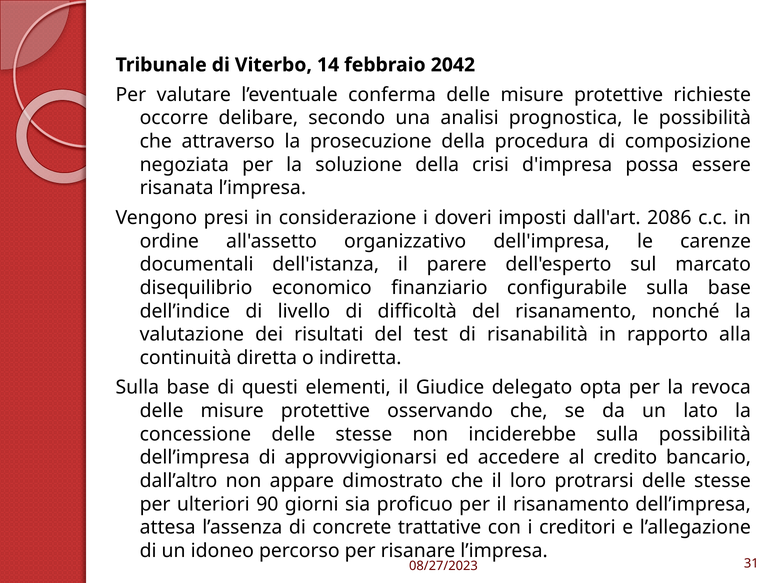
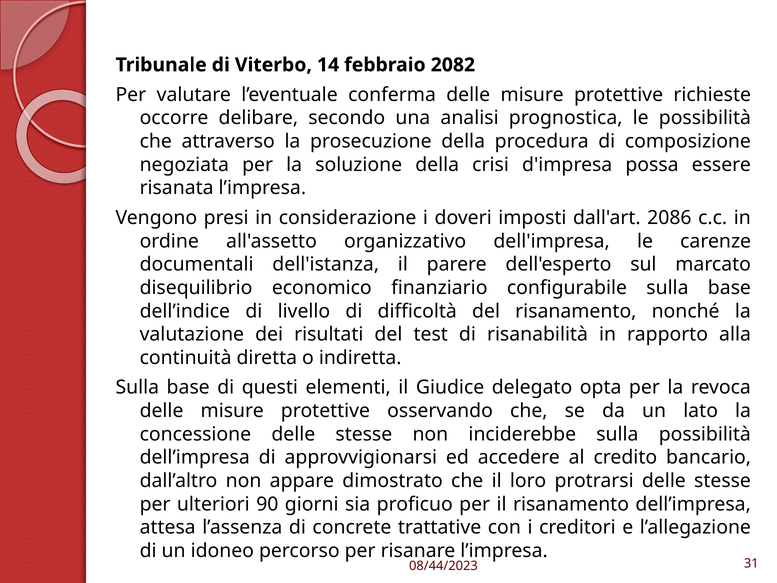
2042: 2042 -> 2082
08/27/2023: 08/27/2023 -> 08/44/2023
